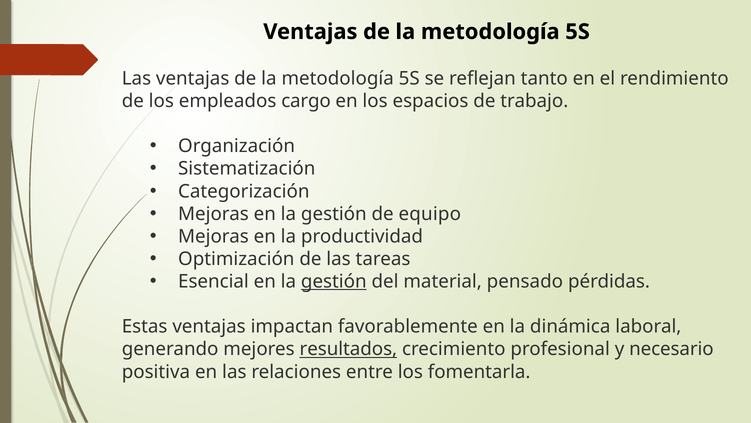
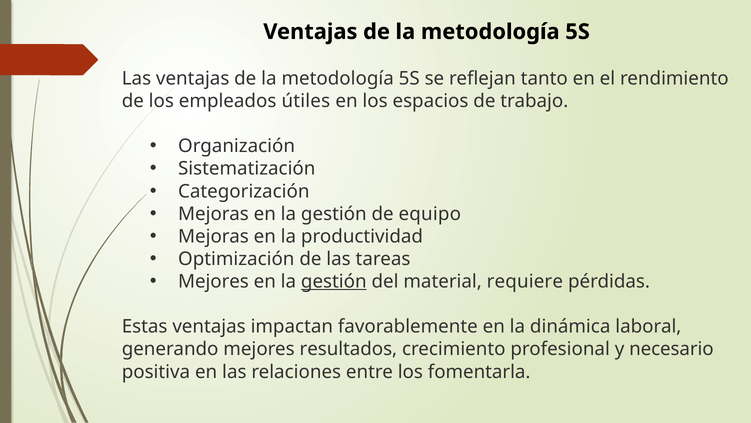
cargo: cargo -> útiles
Esencial at (213, 281): Esencial -> Mejores
pensado: pensado -> requiere
resultados underline: present -> none
